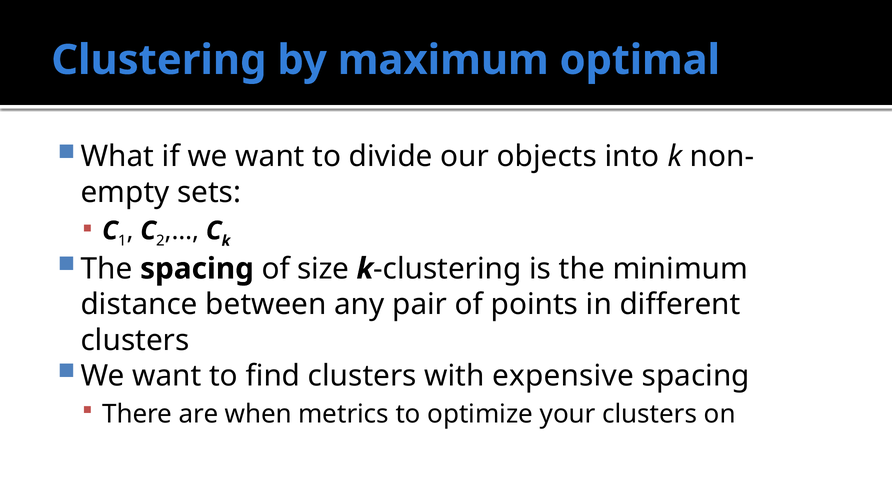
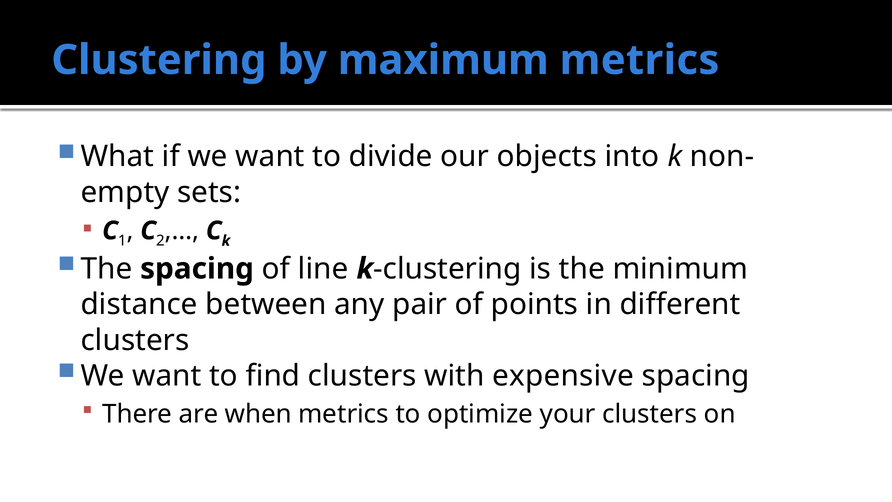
maximum optimal: optimal -> metrics
size: size -> line
